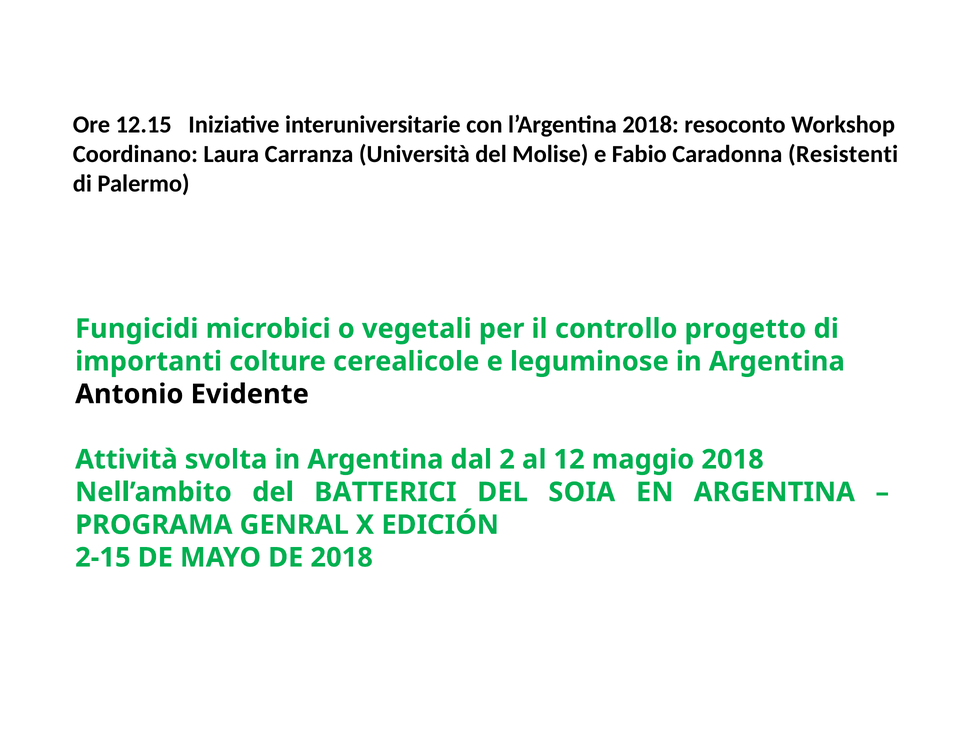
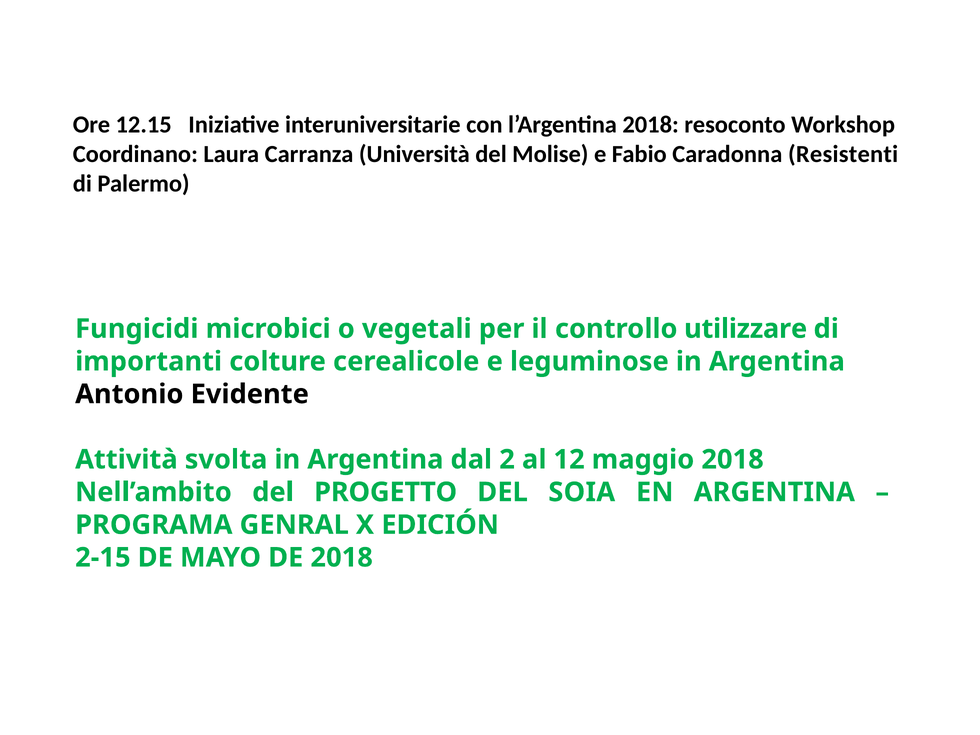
progetto: progetto -> utilizzare
BATTERICI: BATTERICI -> PROGETTO
